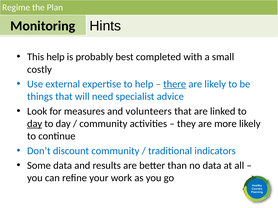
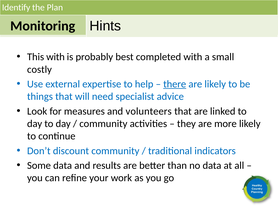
Regime: Regime -> Identify
This help: help -> with
day at (35, 124) underline: present -> none
